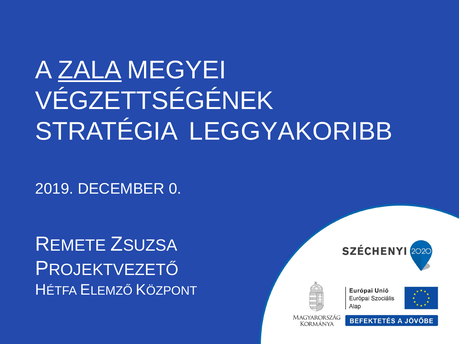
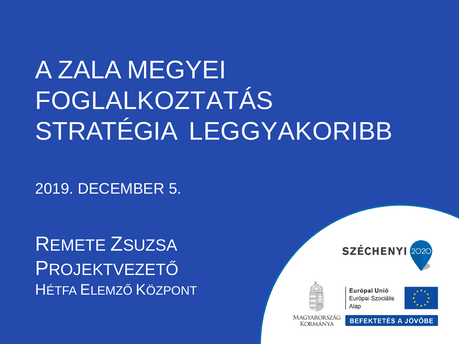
ZALA underline: present -> none
VÉGZETTSÉGÉNEK: VÉGZETTSÉGÉNEK -> FOGLALKOZTATÁS
0: 0 -> 5
